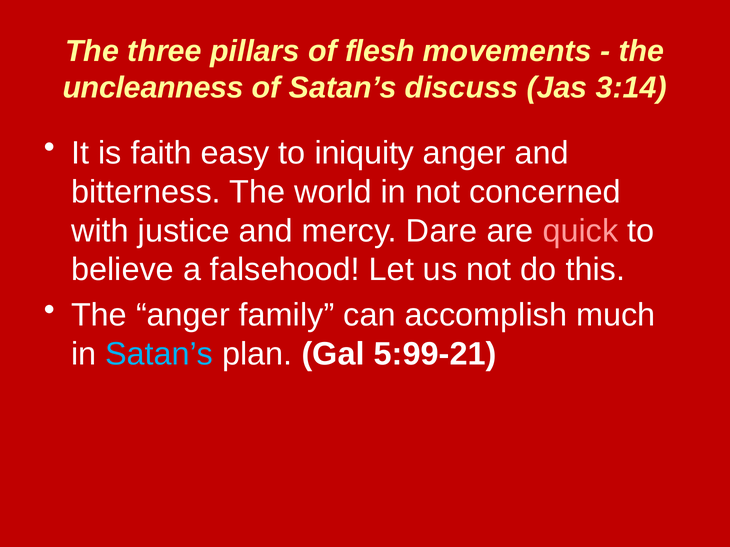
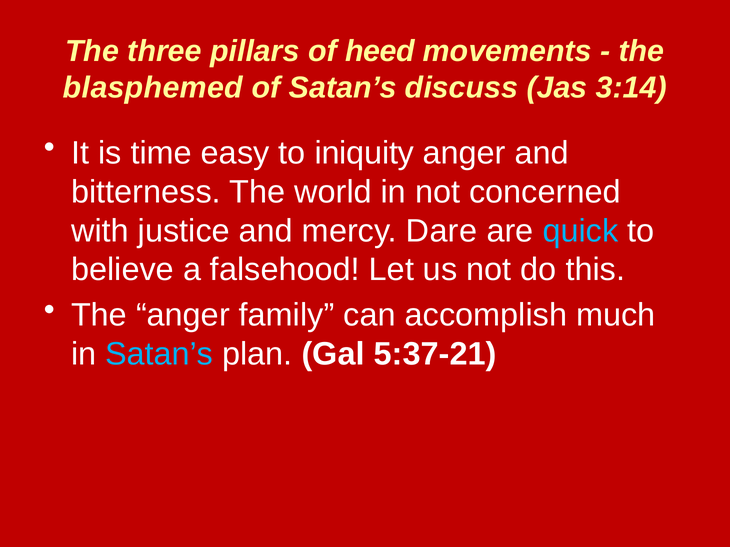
flesh: flesh -> heed
uncleanness: uncleanness -> blasphemed
faith: faith -> time
quick colour: pink -> light blue
5:99-21: 5:99-21 -> 5:37-21
